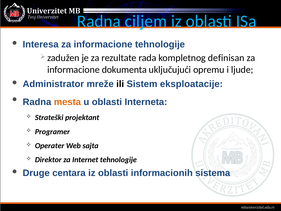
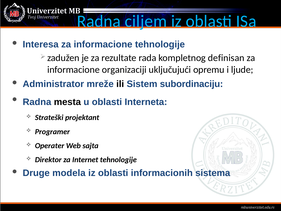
dokumenta: dokumenta -> organizaciji
eksploatacije: eksploatacije -> subordinaciju
mesta colour: orange -> black
centara: centara -> modela
